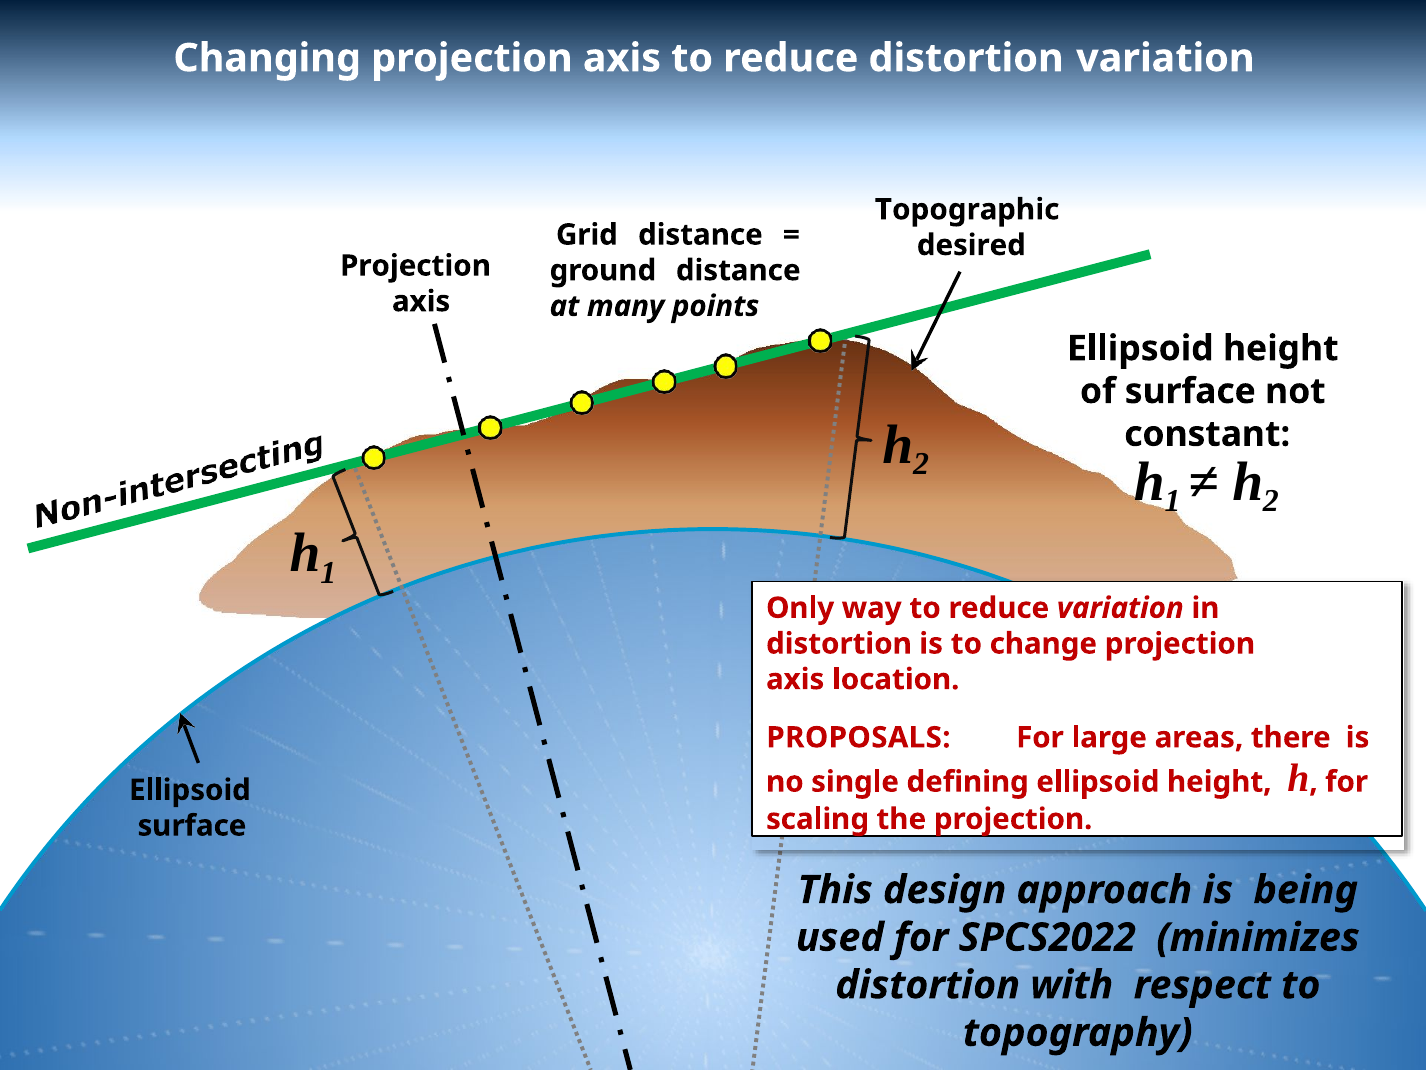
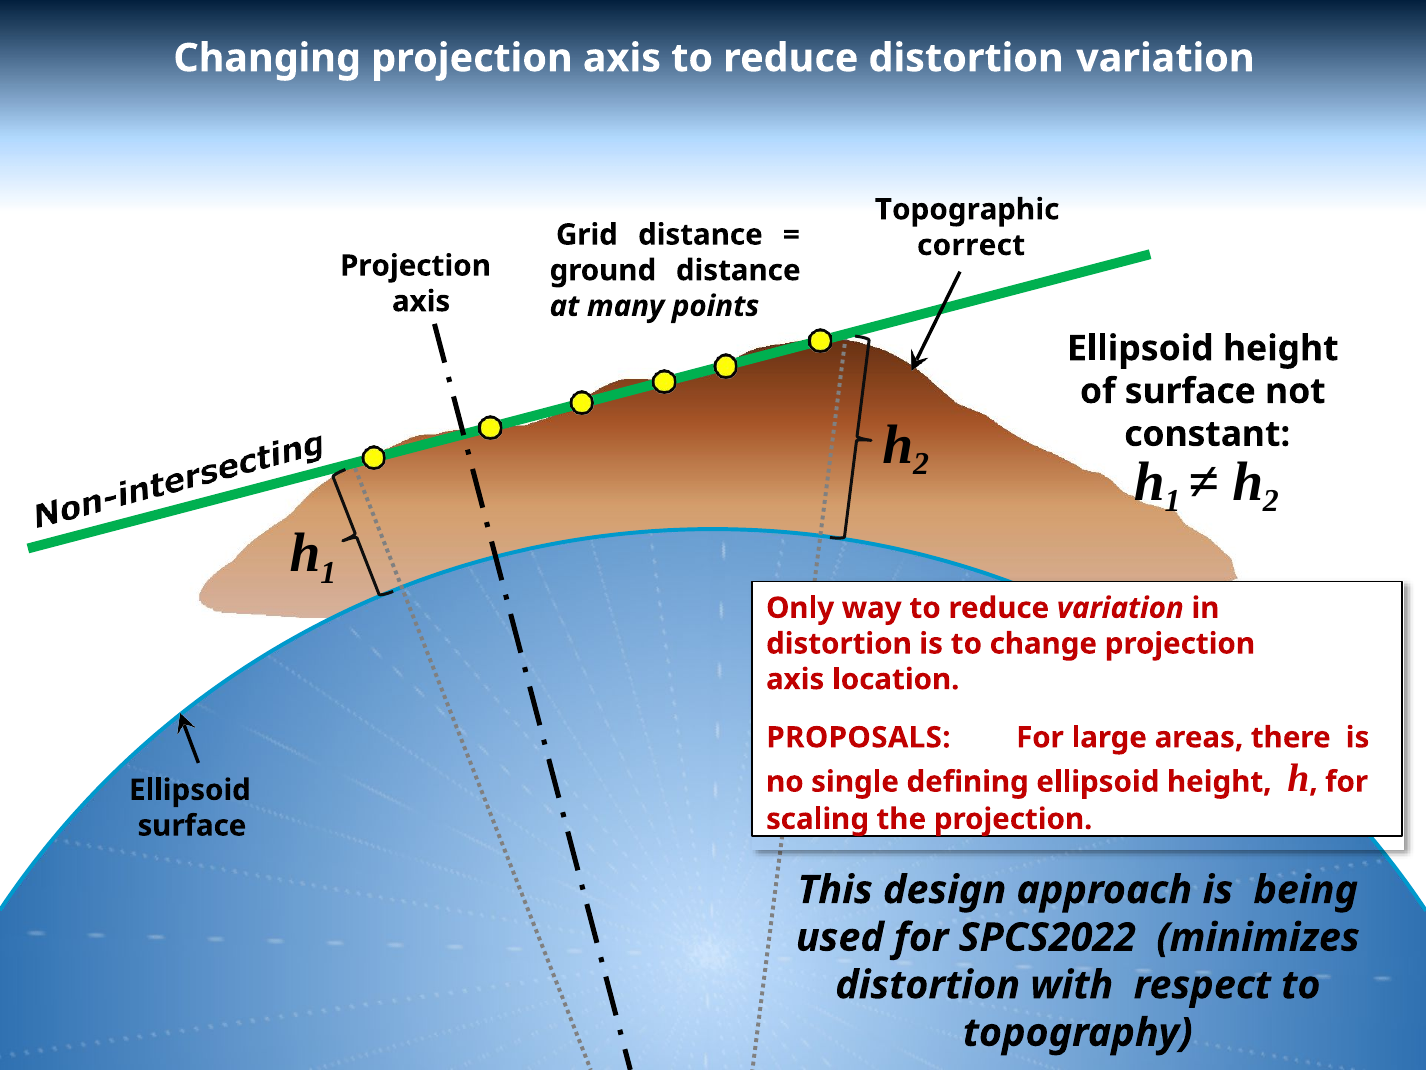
desired: desired -> correct
